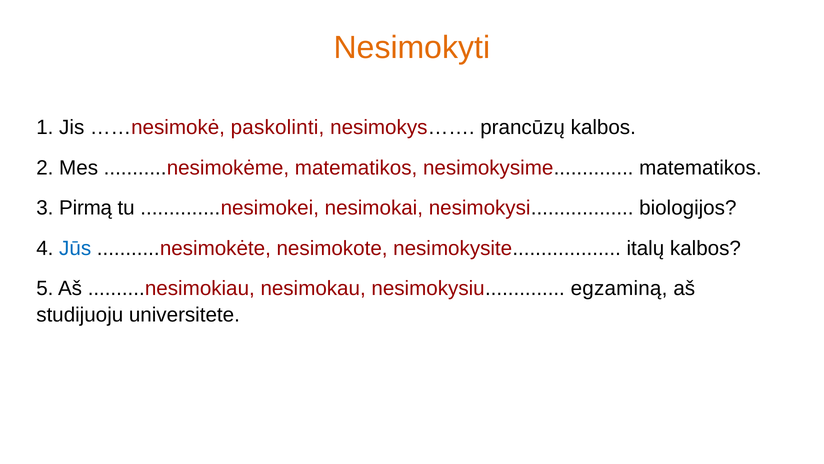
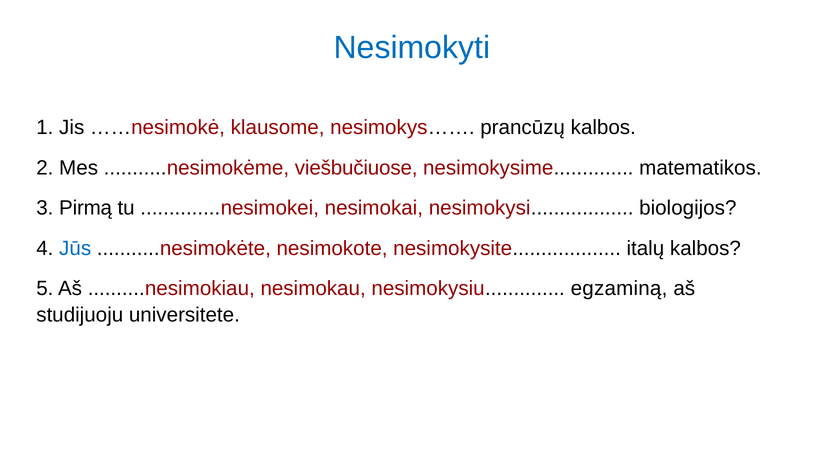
Nesimokyti colour: orange -> blue
paskolinti: paskolinti -> klausome
...........nesimokėme matematikos: matematikos -> viešbučiuose
